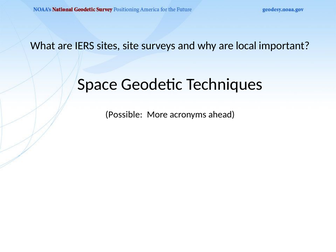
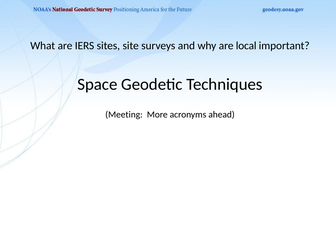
Possible: Possible -> Meeting
